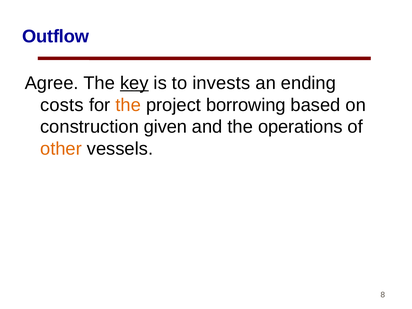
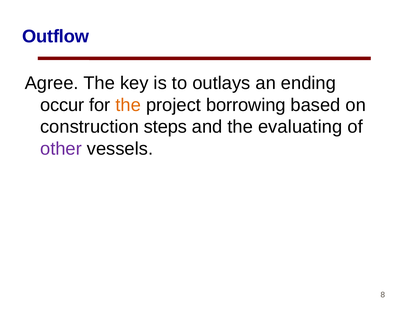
key underline: present -> none
invests: invests -> outlays
costs: costs -> occur
given: given -> steps
operations: operations -> evaluating
other colour: orange -> purple
